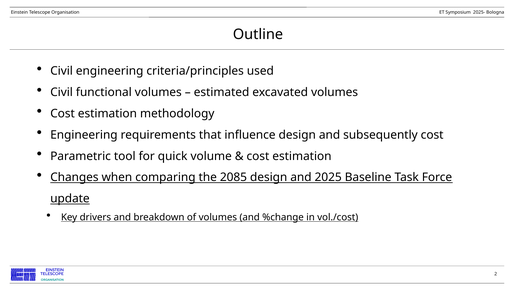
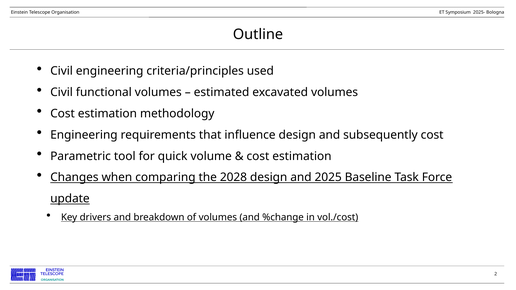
2085: 2085 -> 2028
